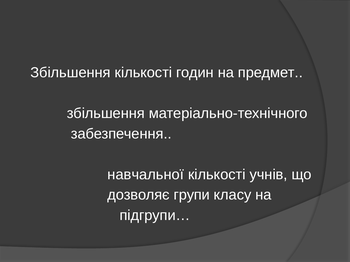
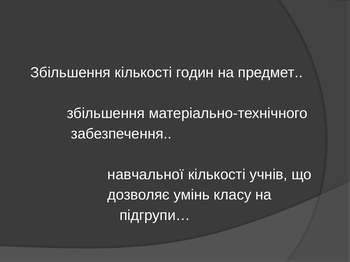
групи: групи -> умінь
